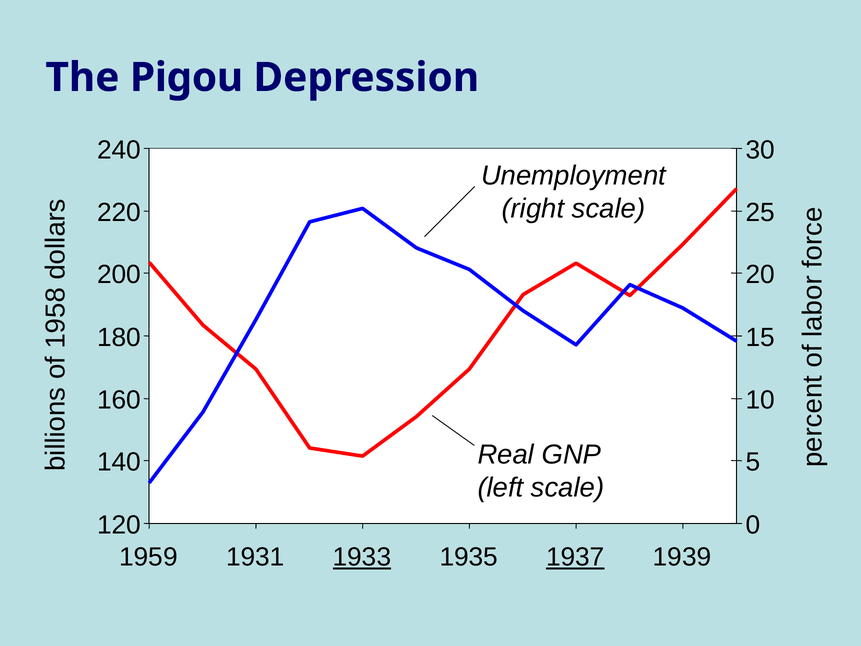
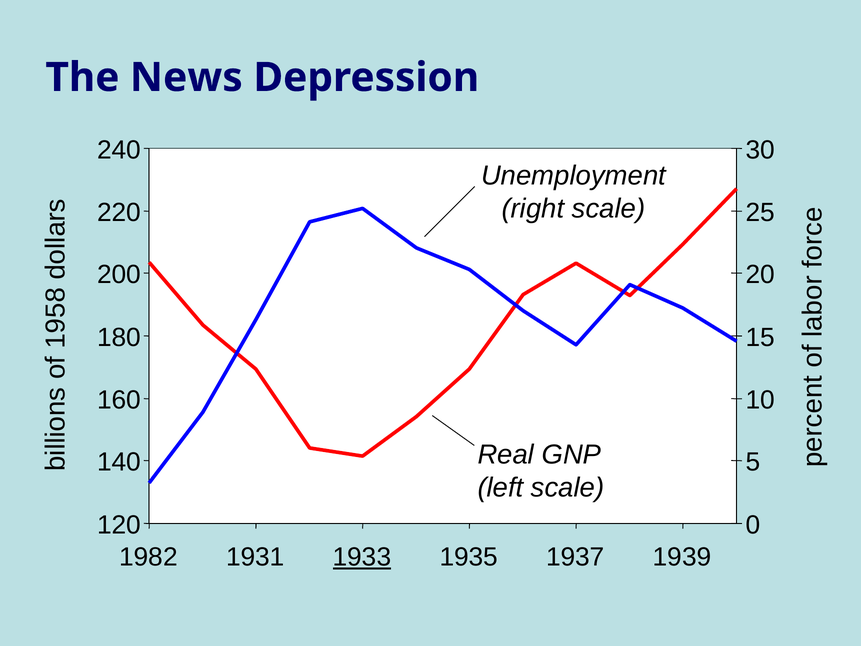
Pigou: Pigou -> News
1959: 1959 -> 1982
1937 underline: present -> none
